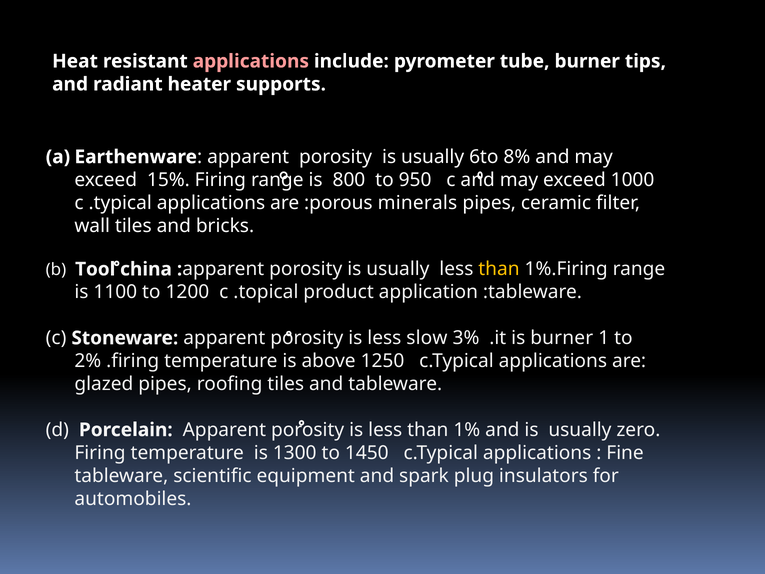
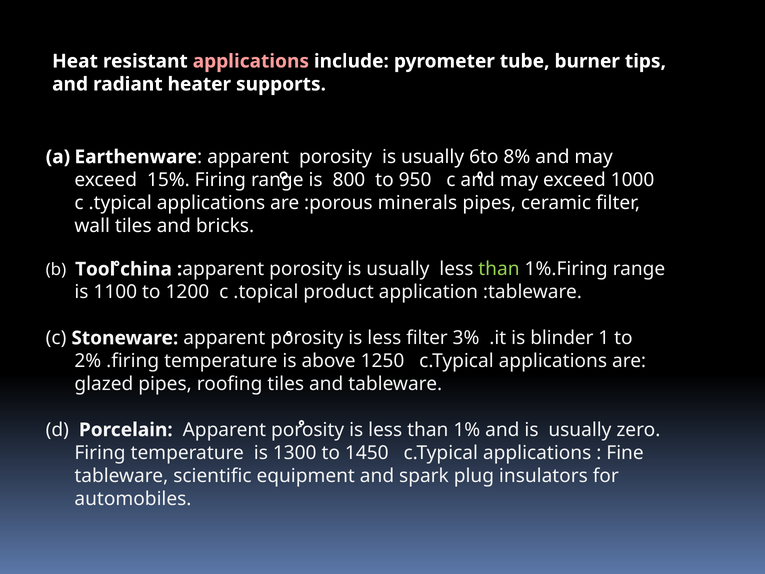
than at (499, 269) colour: yellow -> light green
less slow: slow -> filter
is burner: burner -> blinder
